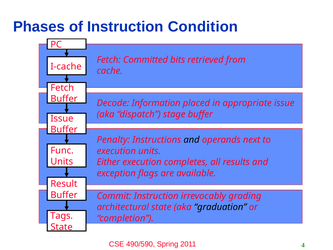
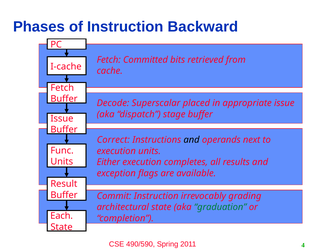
Condition: Condition -> Backward
Information: Information -> Superscalar
Penalty: Penalty -> Correct
graduation colour: black -> green
Tags: Tags -> Each
